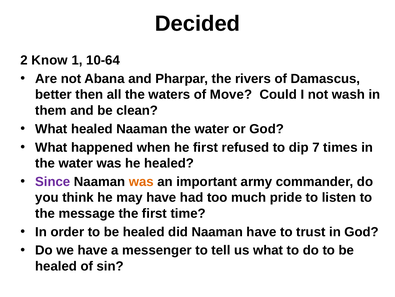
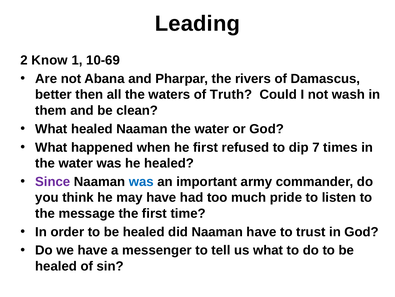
Decided: Decided -> Leading
10-64: 10-64 -> 10-69
Move: Move -> Truth
was at (141, 181) colour: orange -> blue
